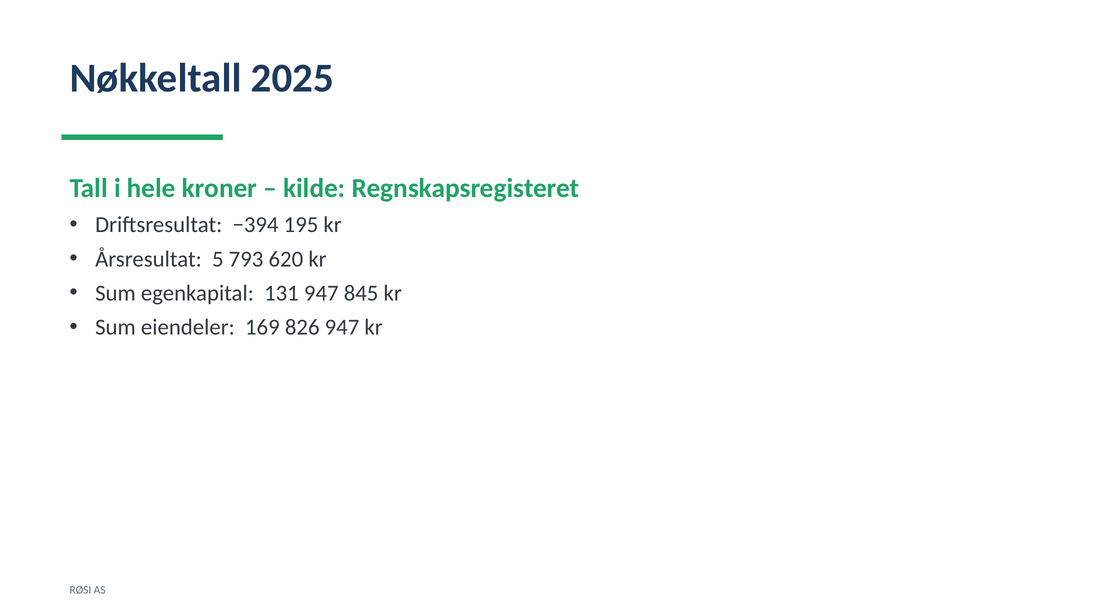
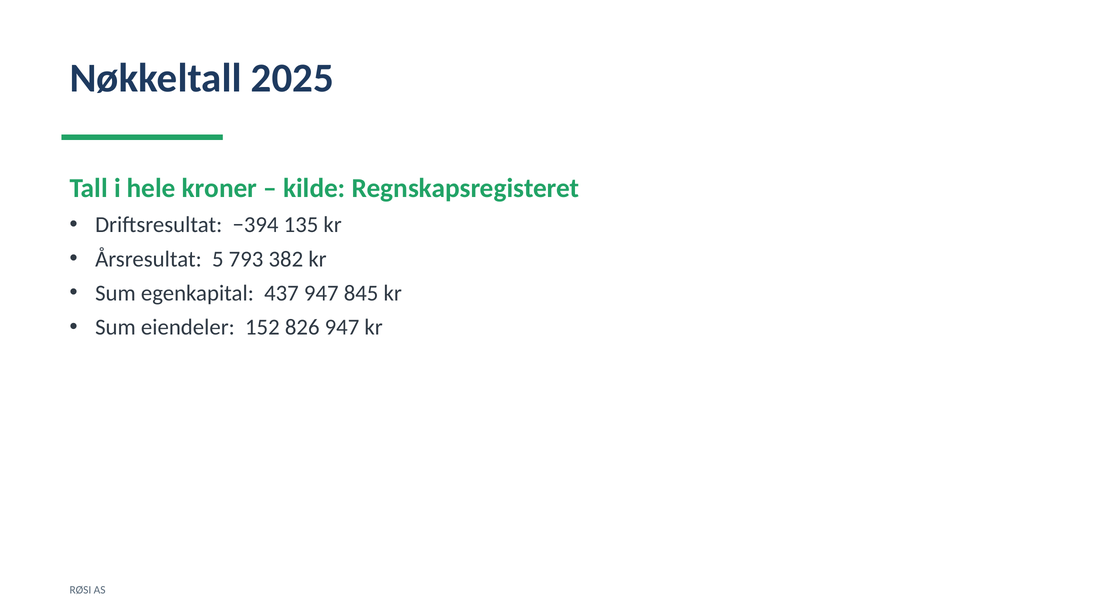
195: 195 -> 135
620: 620 -> 382
131: 131 -> 437
169: 169 -> 152
